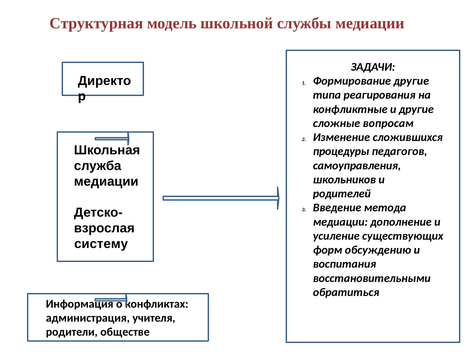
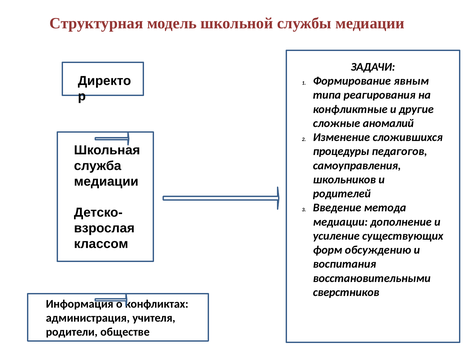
Формирование другие: другие -> явным
вопросам: вопросам -> аномалий
систему: систему -> классом
обратиться: обратиться -> сверстников
